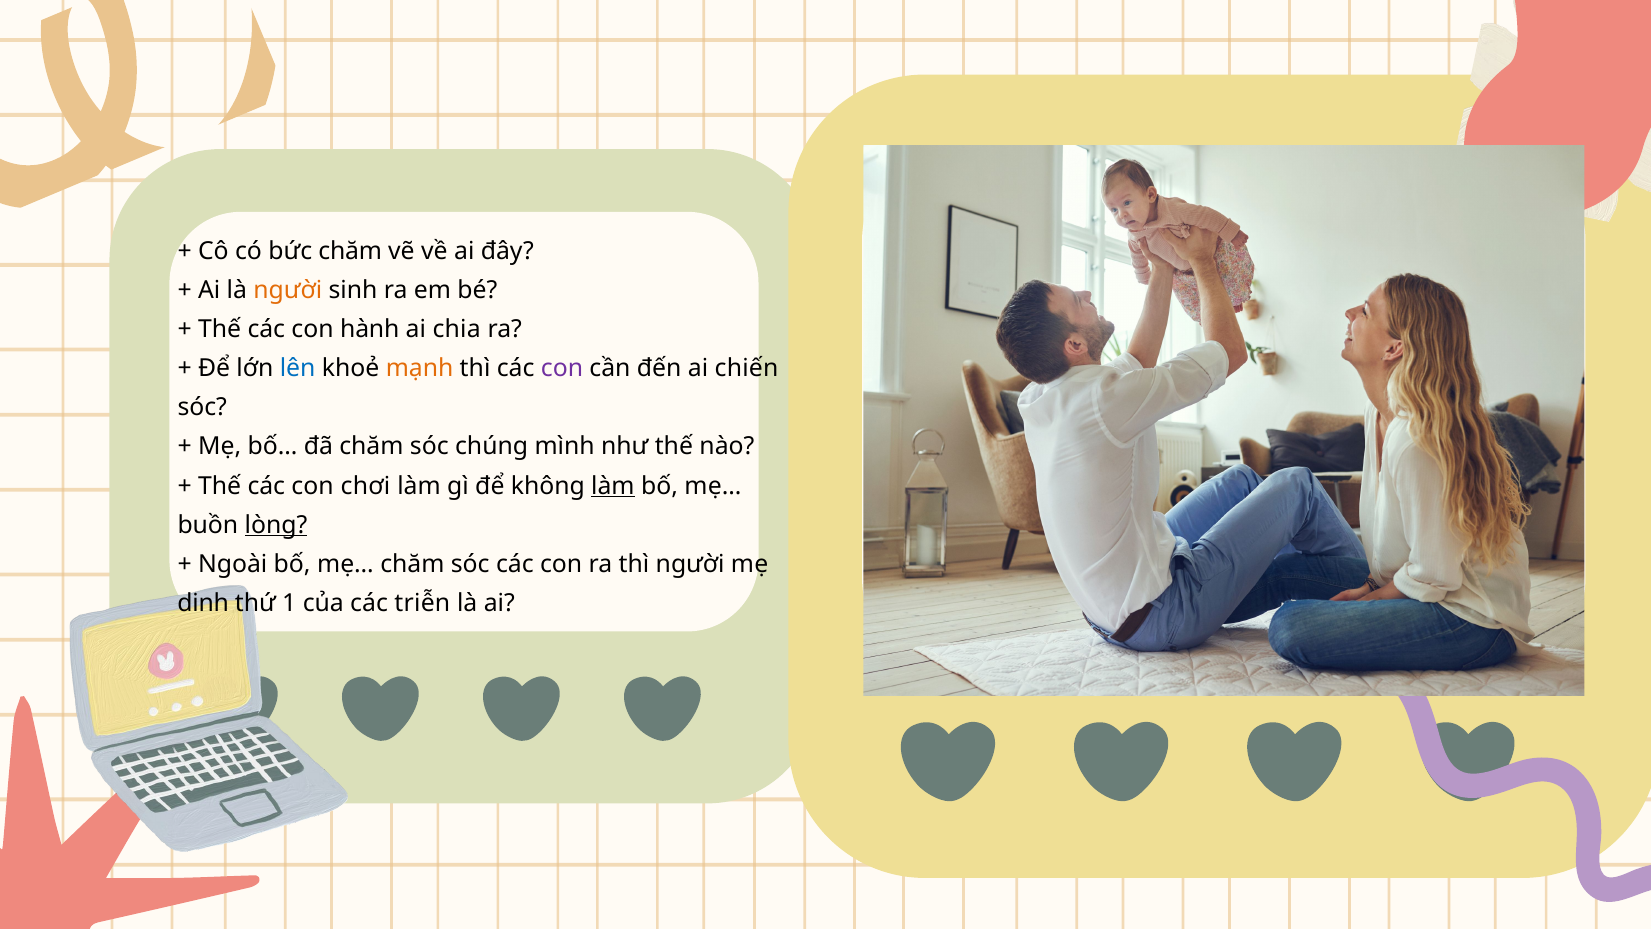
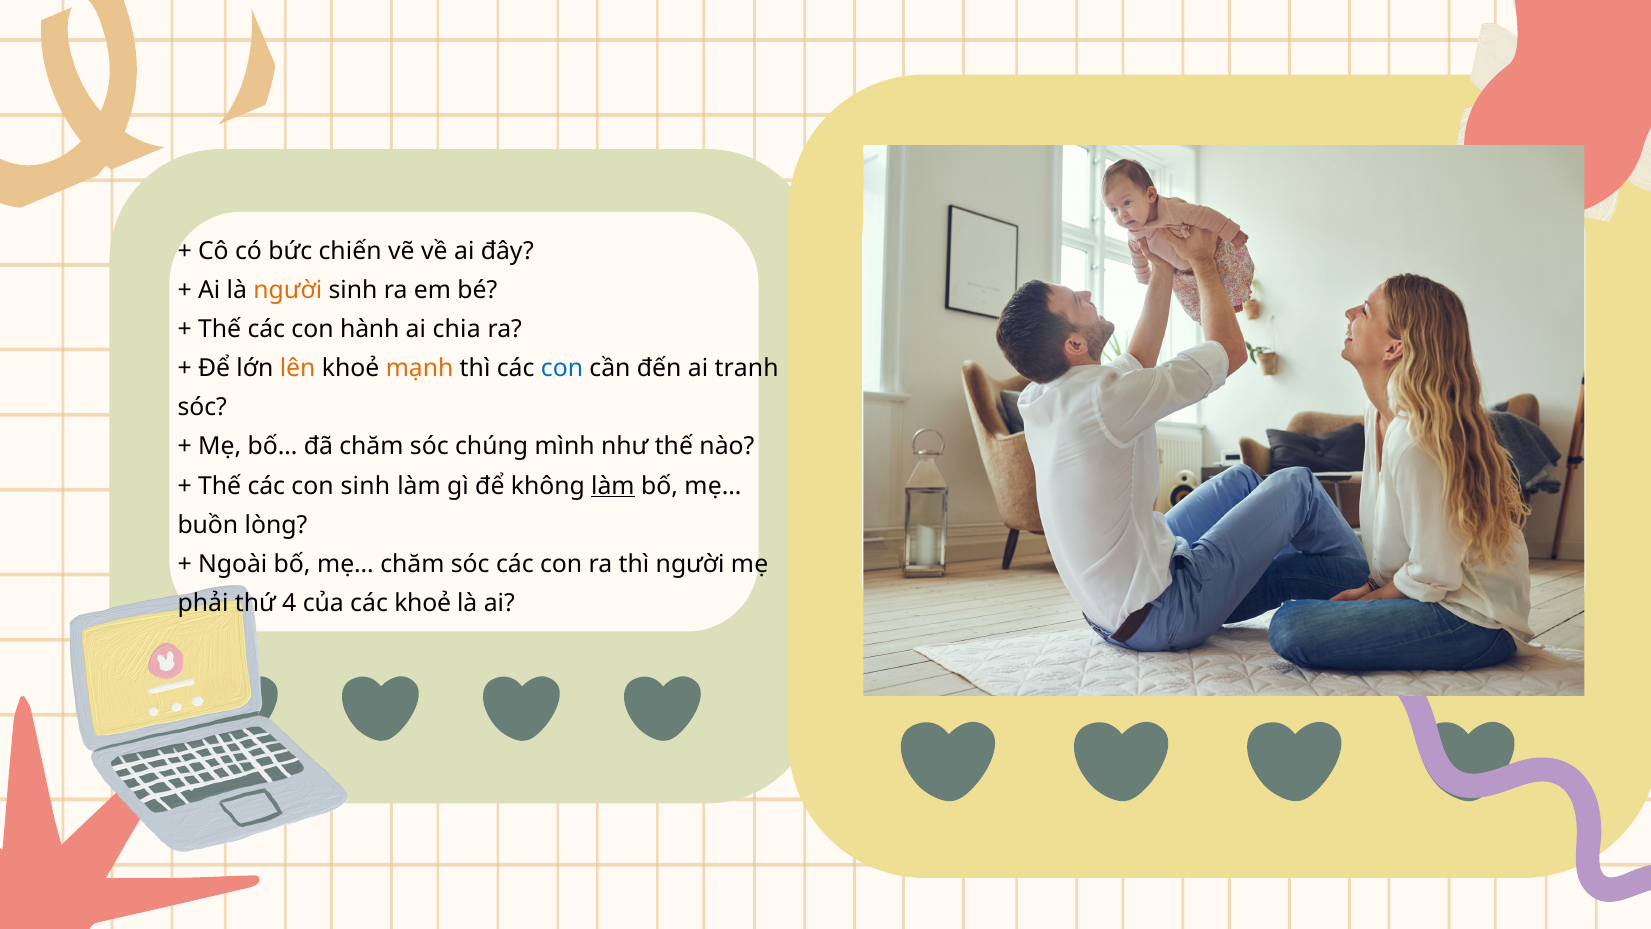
bức chăm: chăm -> chiến
lên colour: blue -> orange
con at (562, 368) colour: purple -> blue
chiến: chiến -> tranh
con chơi: chơi -> sinh
lòng underline: present -> none
dinh: dinh -> phải
1: 1 -> 4
các triễn: triễn -> khoẻ
